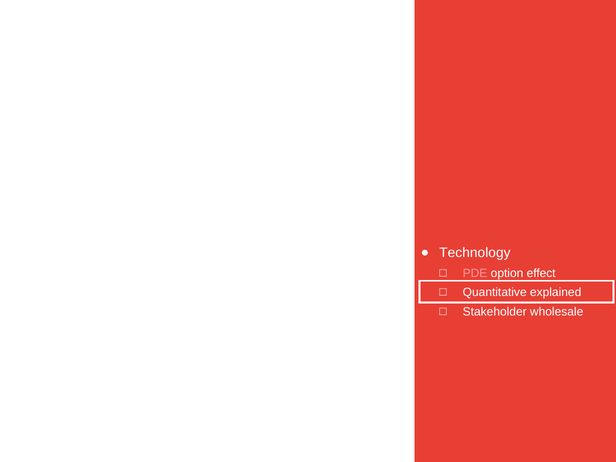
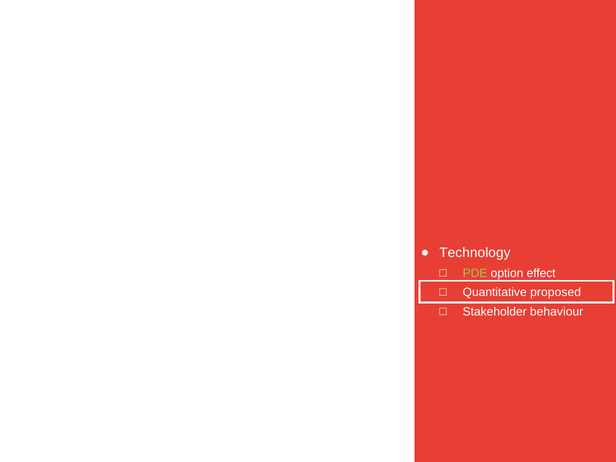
PDE colour: pink -> light green
explained: explained -> proposed
wholesale: wholesale -> behaviour
